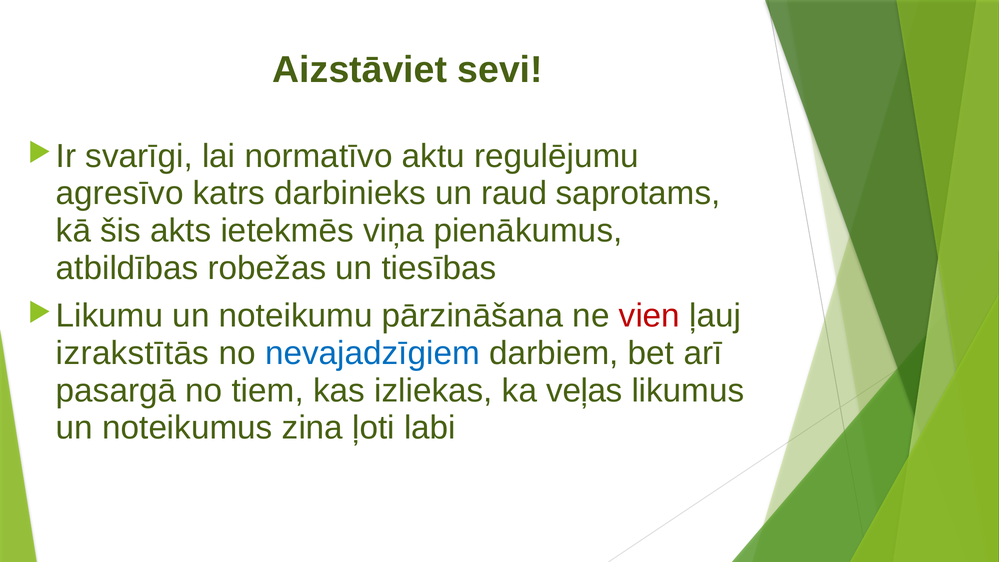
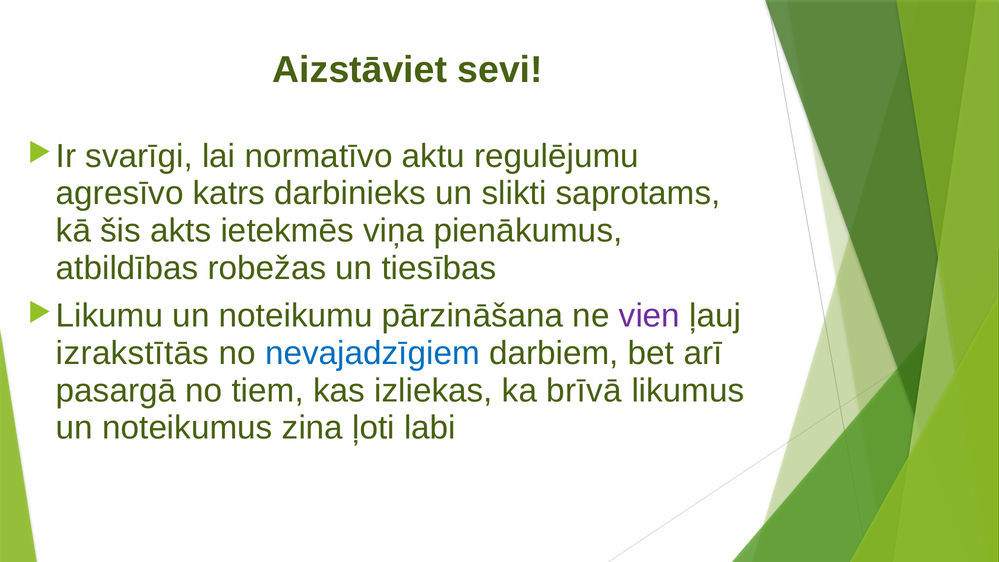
raud: raud -> slikti
vien colour: red -> purple
veļas: veļas -> brīvā
